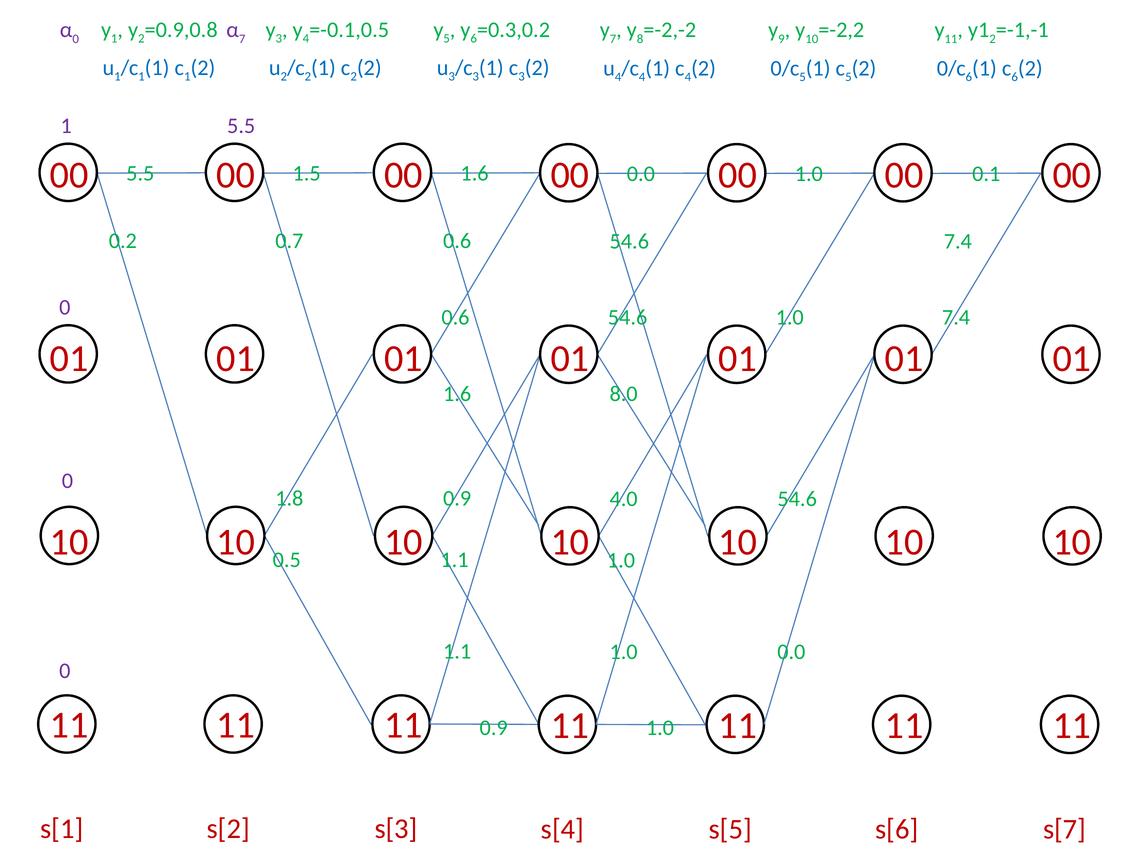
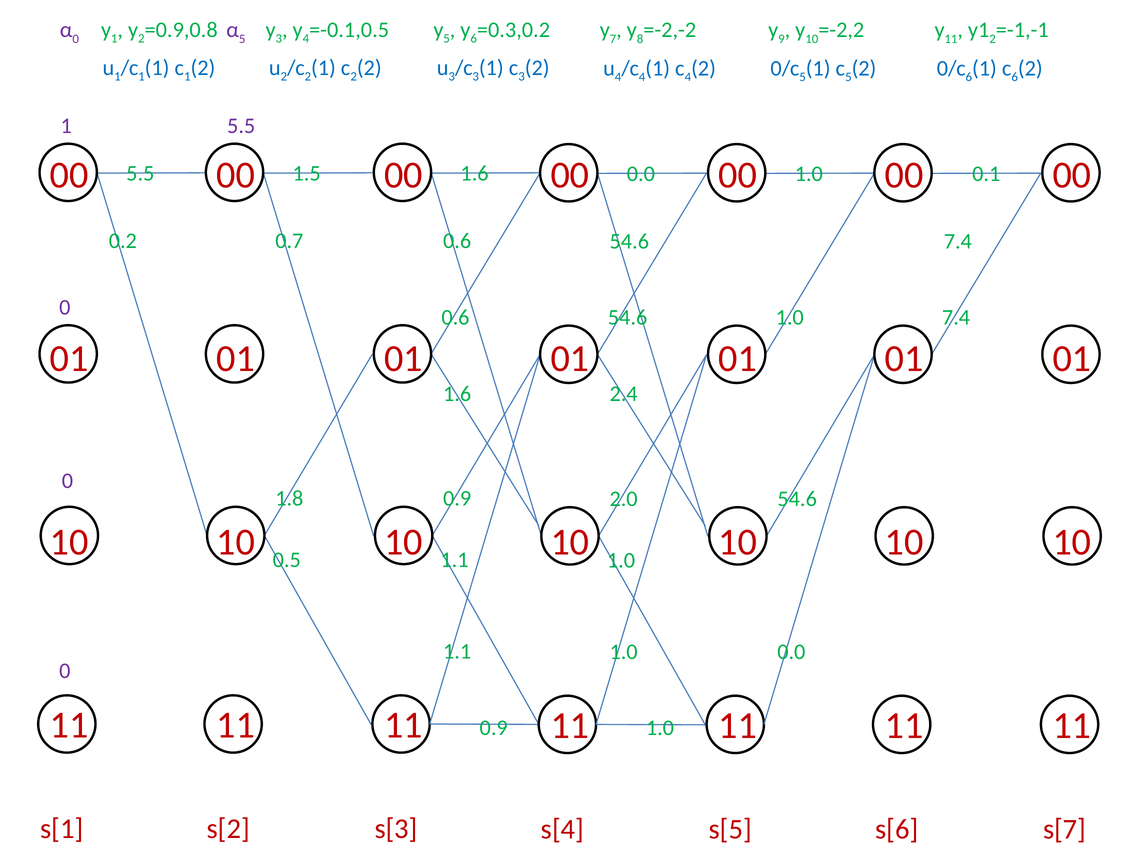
7 at (242, 39): 7 -> 5
8.0: 8.0 -> 2.4
4.0: 4.0 -> 2.0
